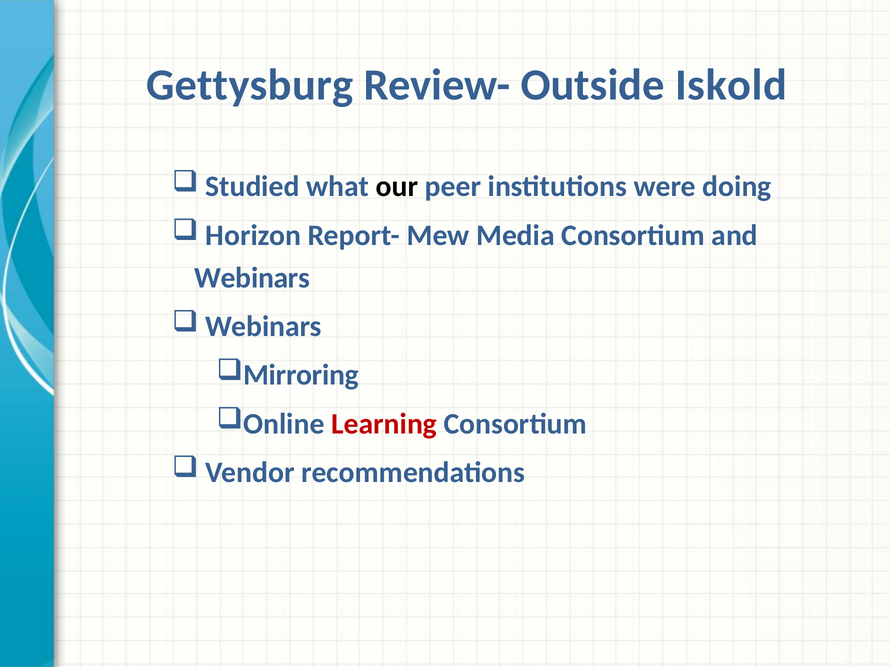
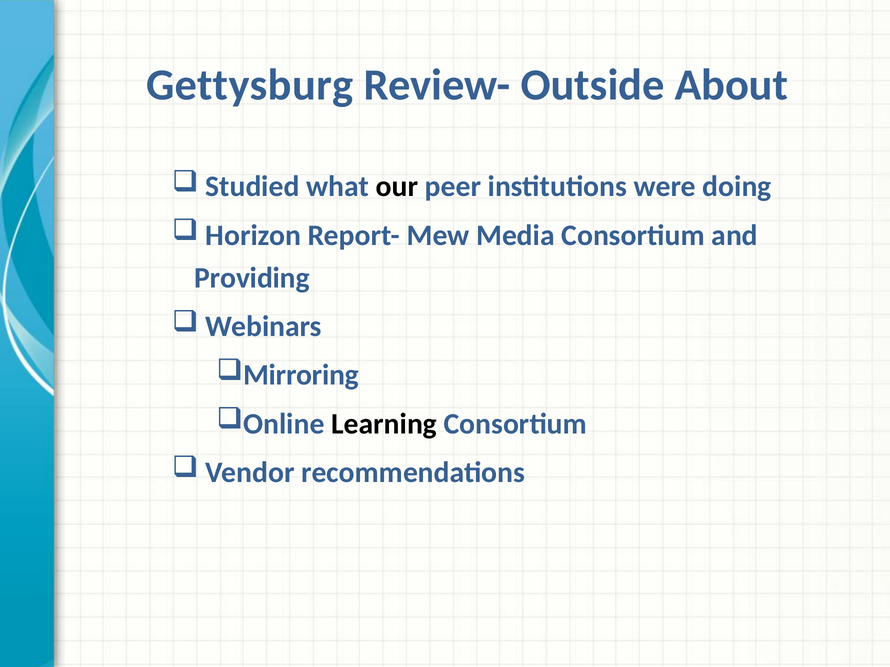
Iskold: Iskold -> About
Webinars at (252, 278): Webinars -> Providing
Learning colour: red -> black
